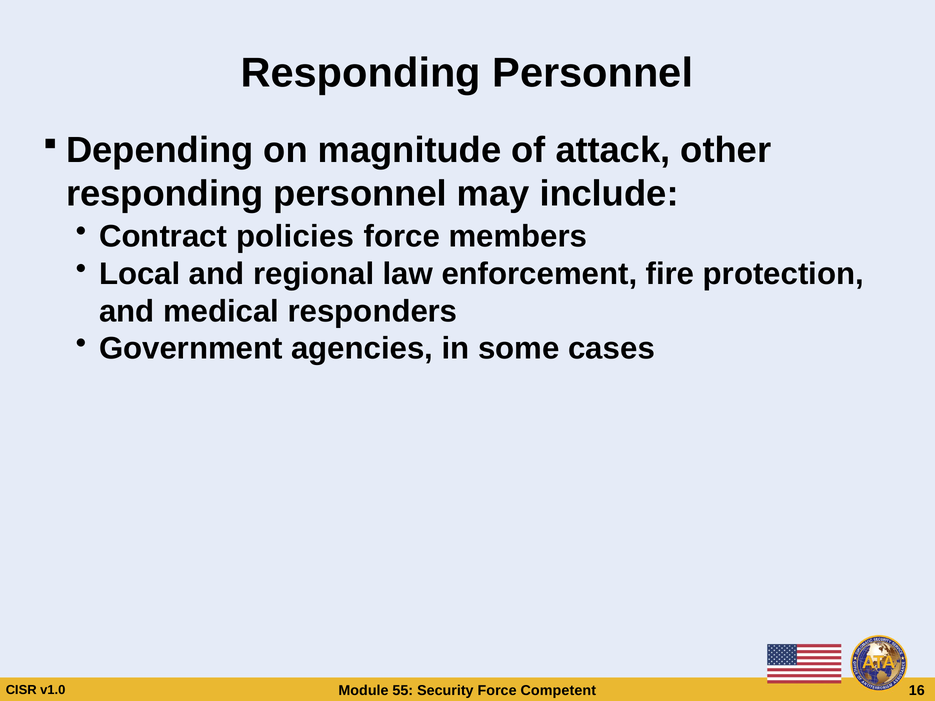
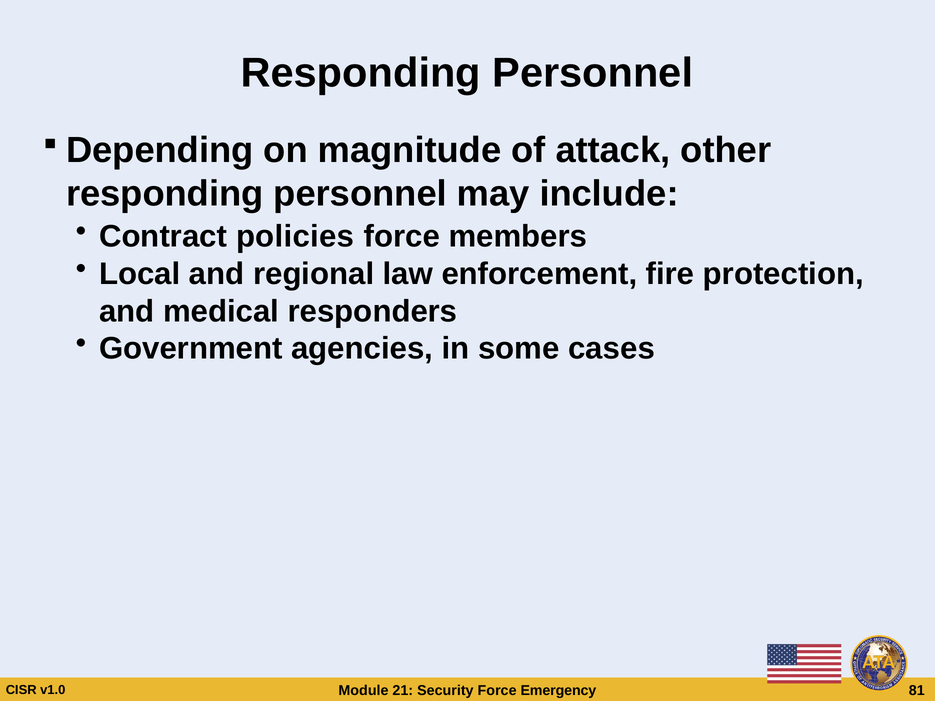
55: 55 -> 21
Competent: Competent -> Emergency
16: 16 -> 81
